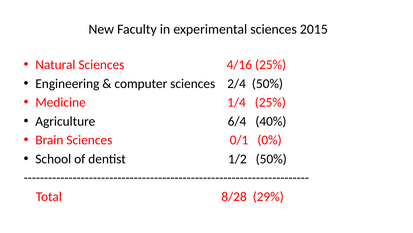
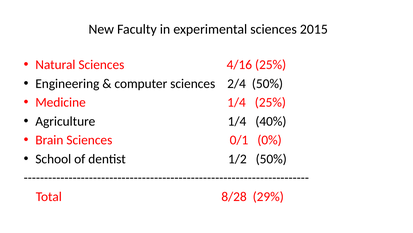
Agriculture 6/4: 6/4 -> 1/4
